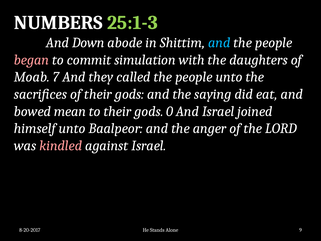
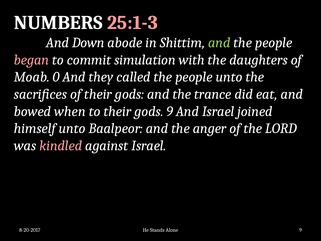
25:1-3 colour: light green -> pink
and at (219, 43) colour: light blue -> light green
7: 7 -> 0
saying: saying -> trance
mean: mean -> when
gods 0: 0 -> 9
